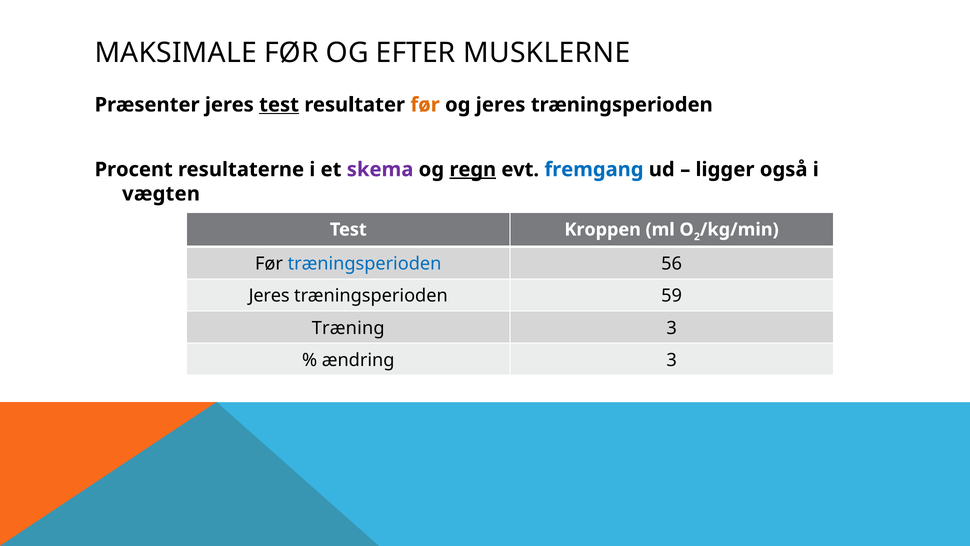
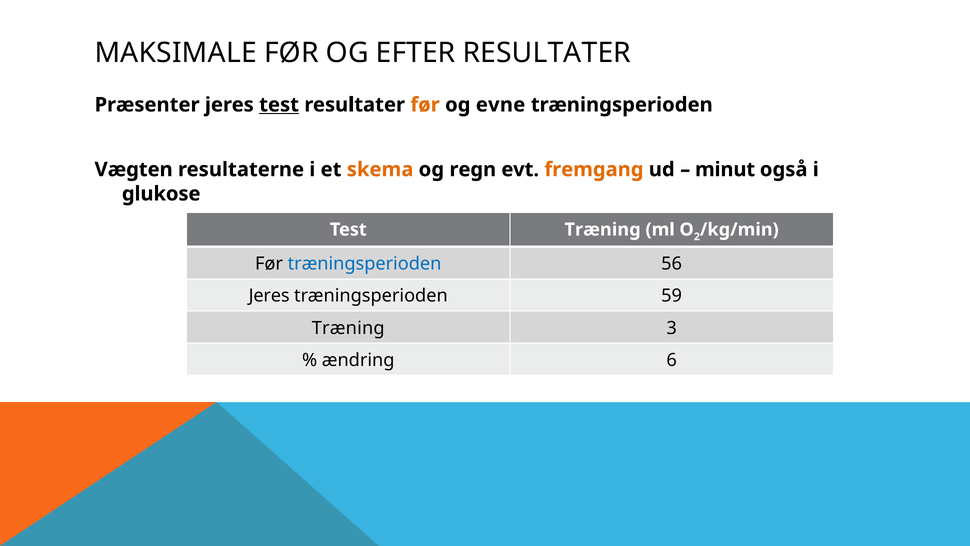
EFTER MUSKLERNE: MUSKLERNE -> RESULTATER
og jeres: jeres -> evne
Procent: Procent -> Vægten
skema colour: purple -> orange
regn underline: present -> none
fremgang colour: blue -> orange
ligger: ligger -> minut
vægten: vægten -> glukose
Test Kroppen: Kroppen -> Træning
ændring 3: 3 -> 6
